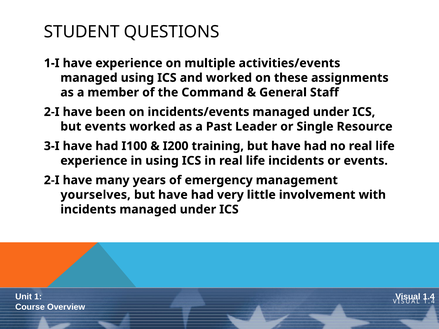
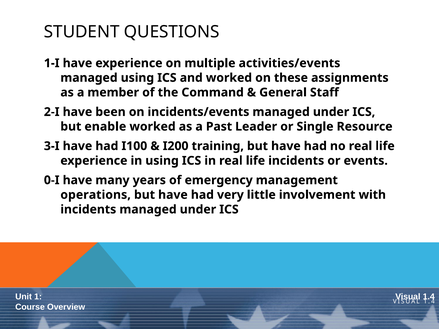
but events: events -> enable
2-I at (52, 180): 2-I -> 0-I
yourselves: yourselves -> operations
